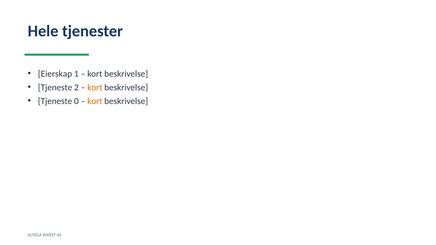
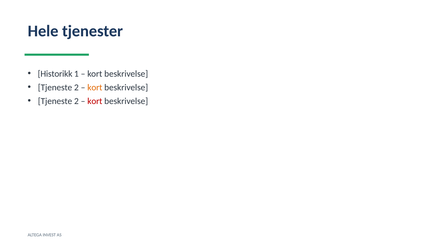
Eierskap: Eierskap -> Historikk
0 at (76, 101): 0 -> 2
kort at (95, 101) colour: orange -> red
